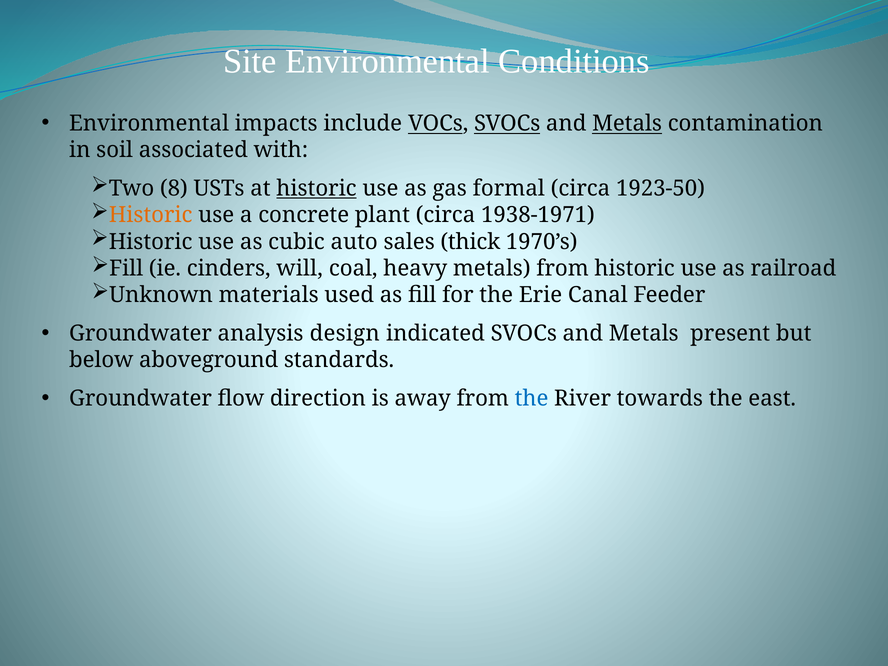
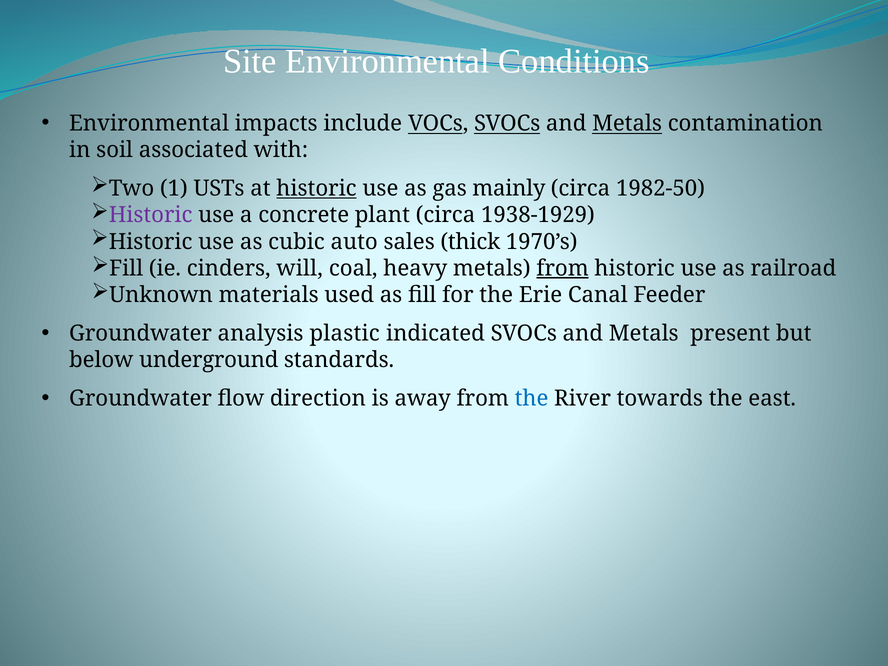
8: 8 -> 1
formal: formal -> mainly
1923-50: 1923-50 -> 1982-50
Historic at (151, 215) colour: orange -> purple
1938-1971: 1938-1971 -> 1938-1929
from at (563, 268) underline: none -> present
design: design -> plastic
aboveground: aboveground -> underground
